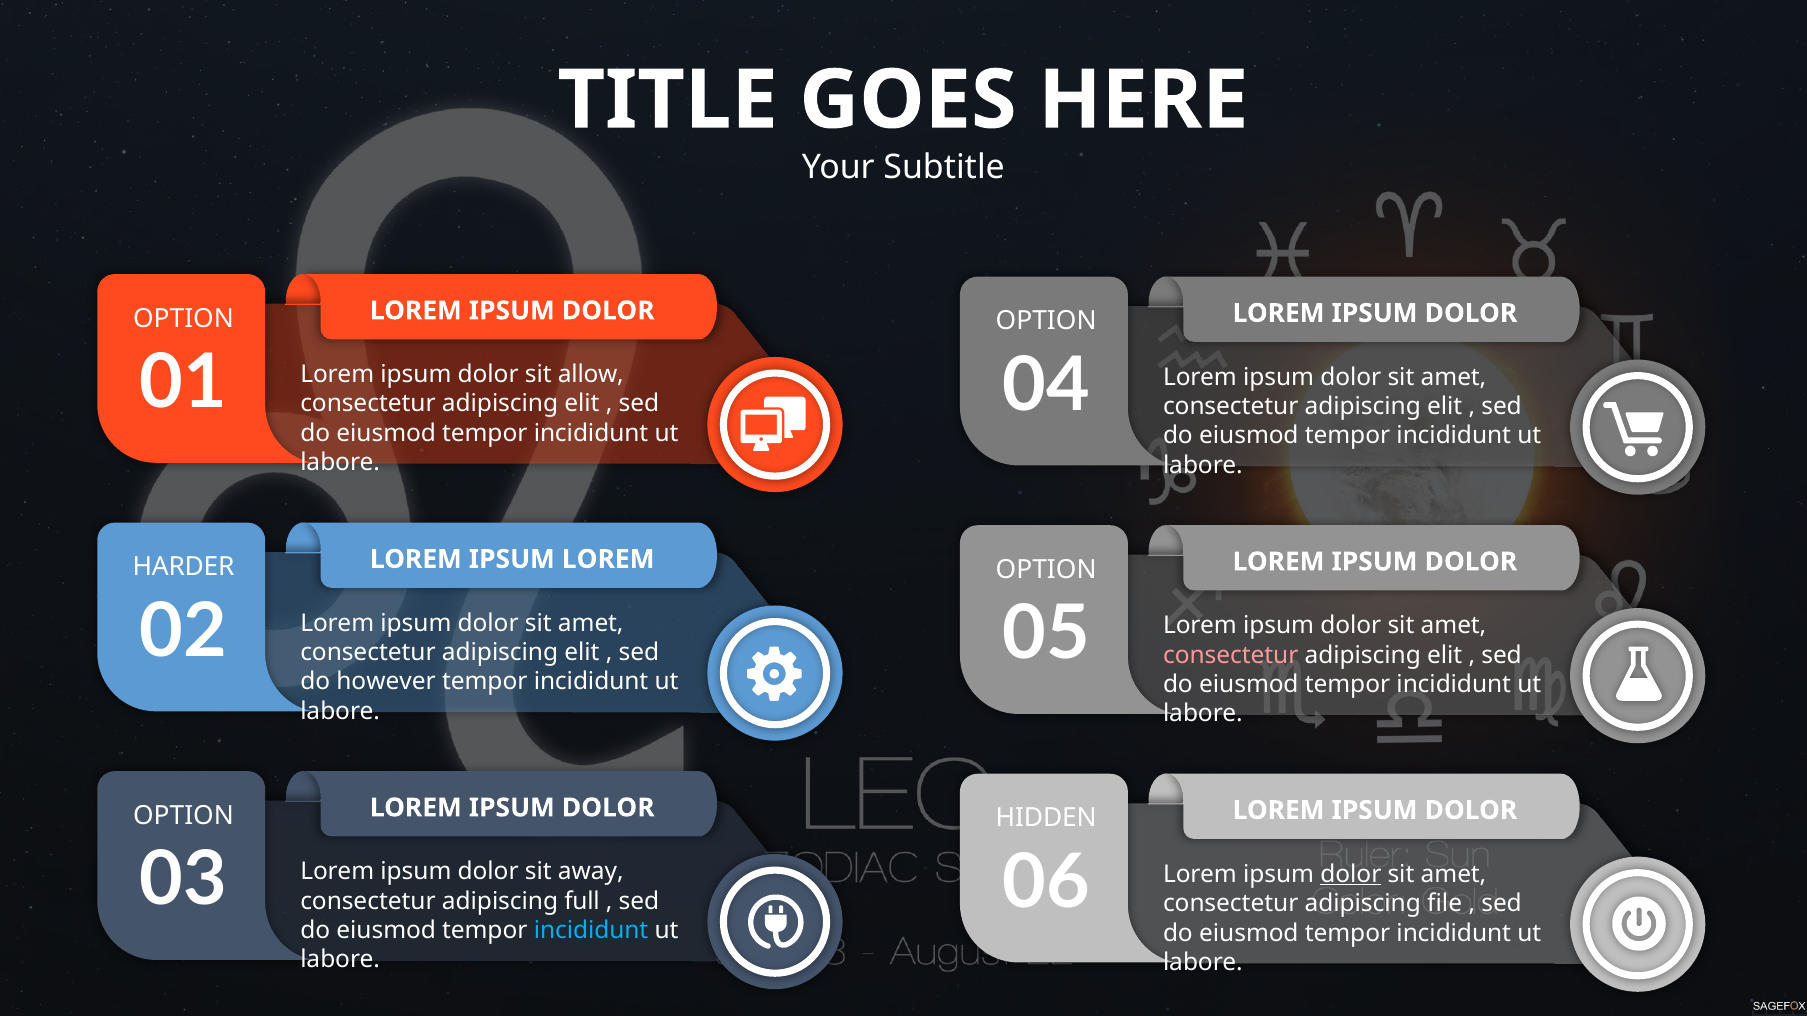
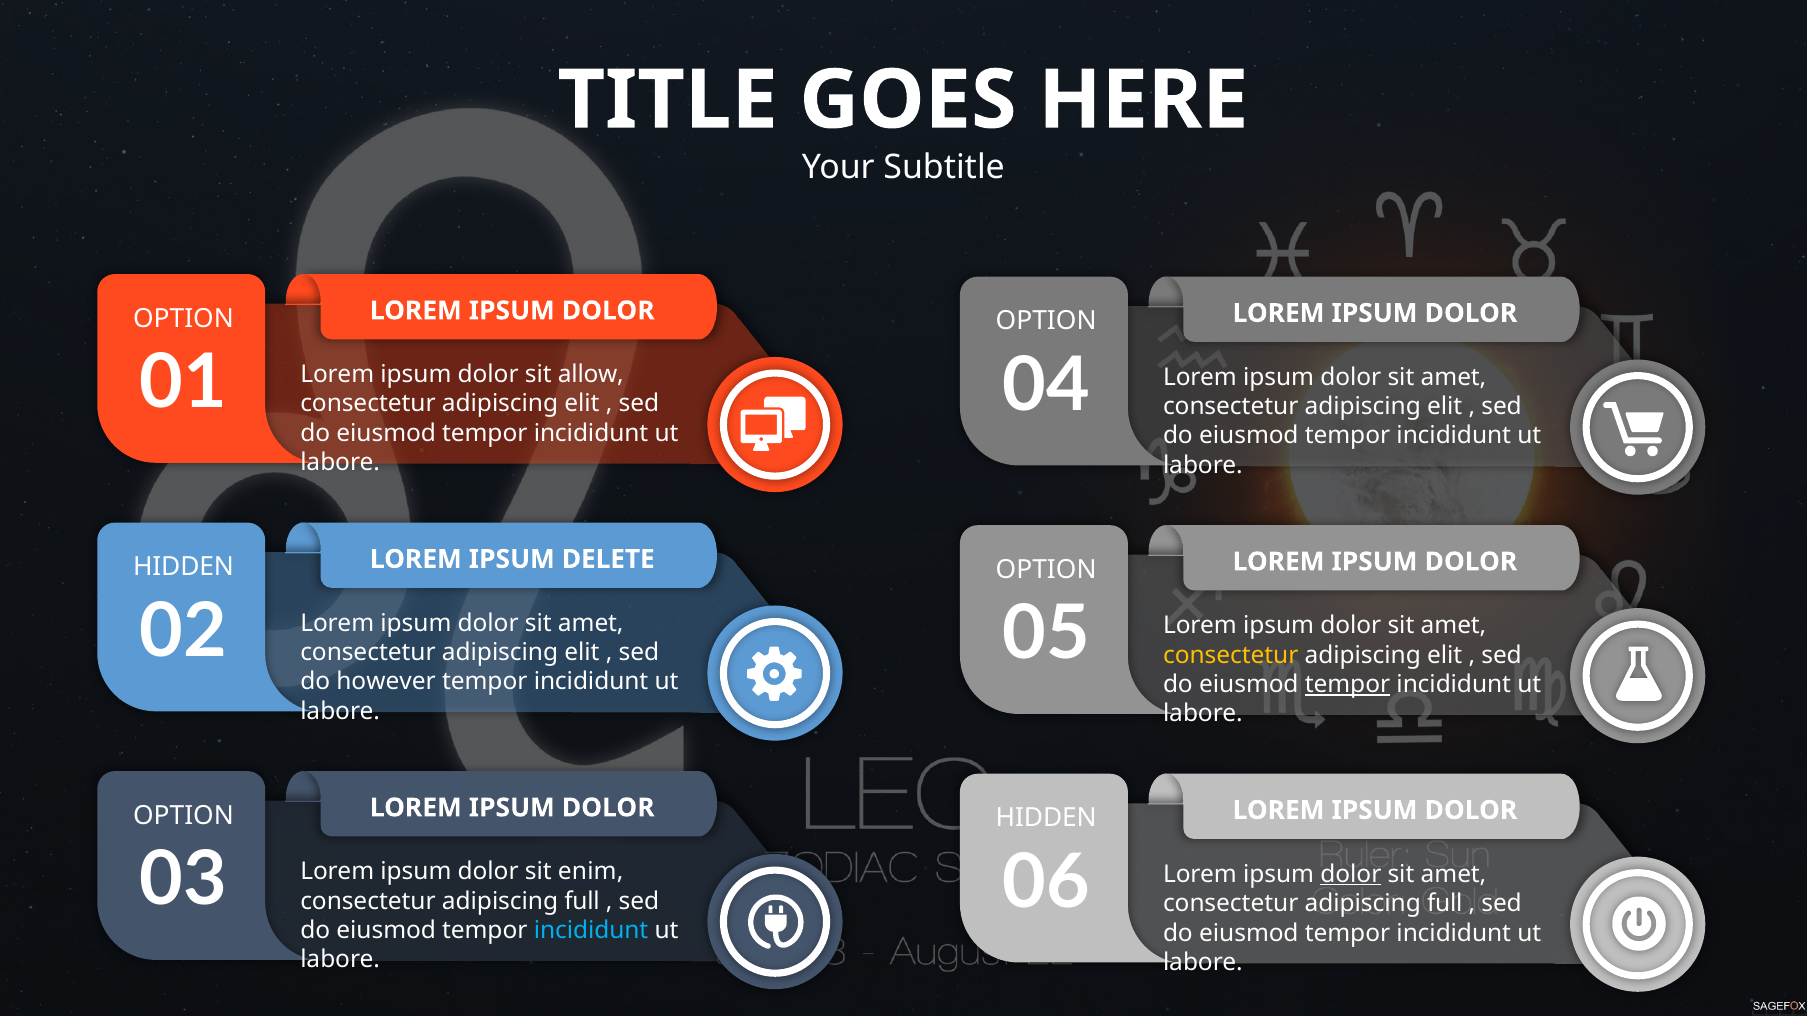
IPSUM LOREM: LOREM -> DELETE
HARDER at (184, 567): HARDER -> HIDDEN
consectetur at (1231, 655) colour: pink -> yellow
tempor at (1347, 685) underline: none -> present
away: away -> enim
file at (1445, 904): file -> full
